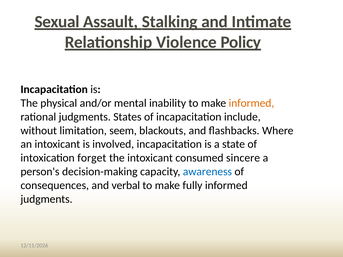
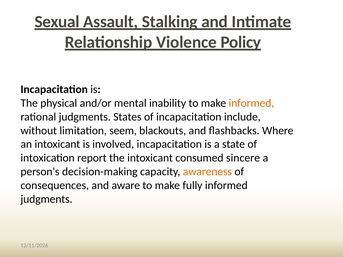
forget: forget -> report
awareness colour: blue -> orange
verbal: verbal -> aware
